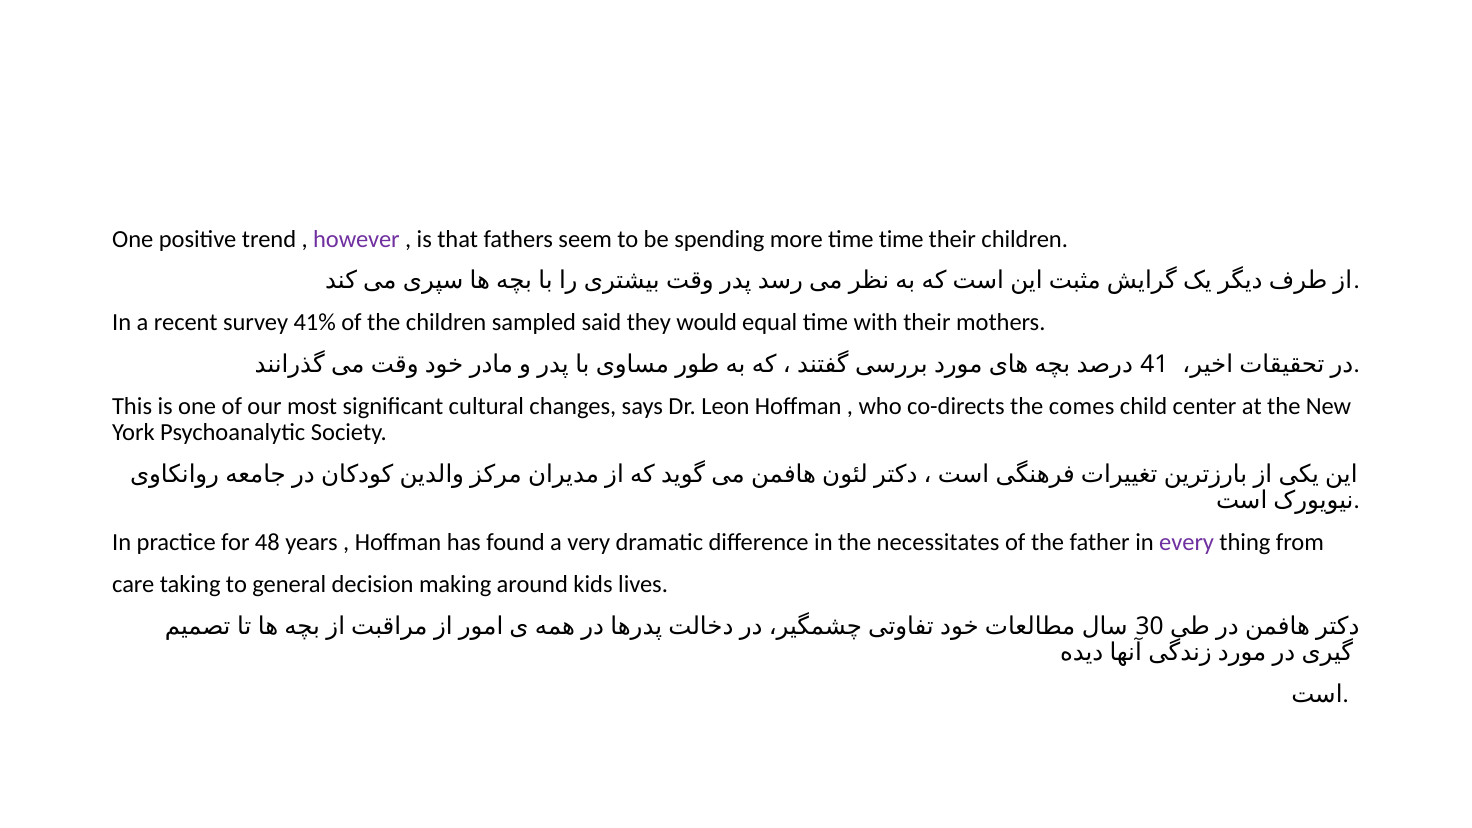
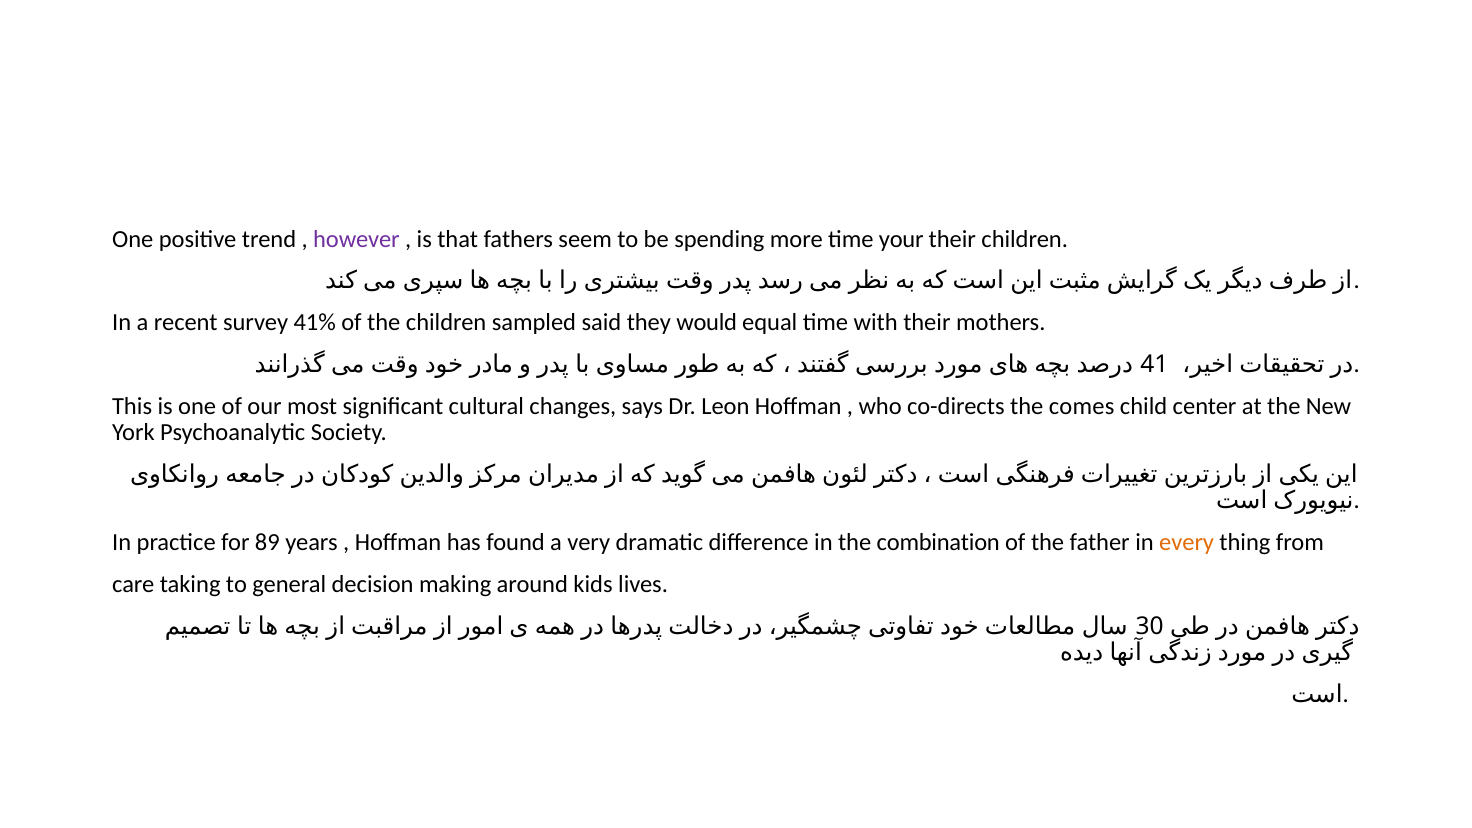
time time: time -> your
48: 48 -> 89
necessitates: necessitates -> combination
every colour: purple -> orange
